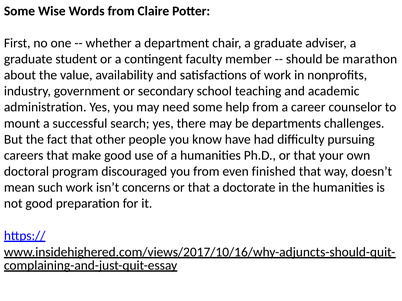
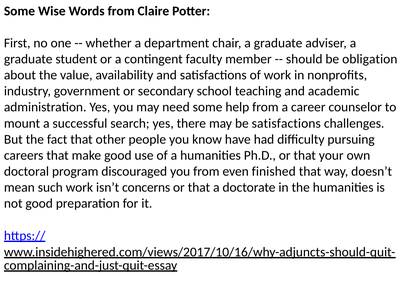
marathon: marathon -> obligation
be departments: departments -> satisfactions
